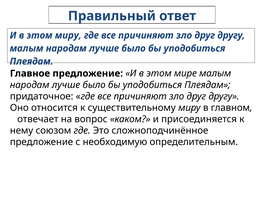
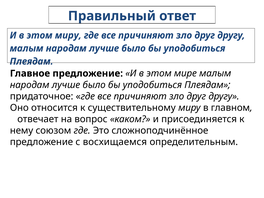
необходимую: необходимую -> восхищаемся
